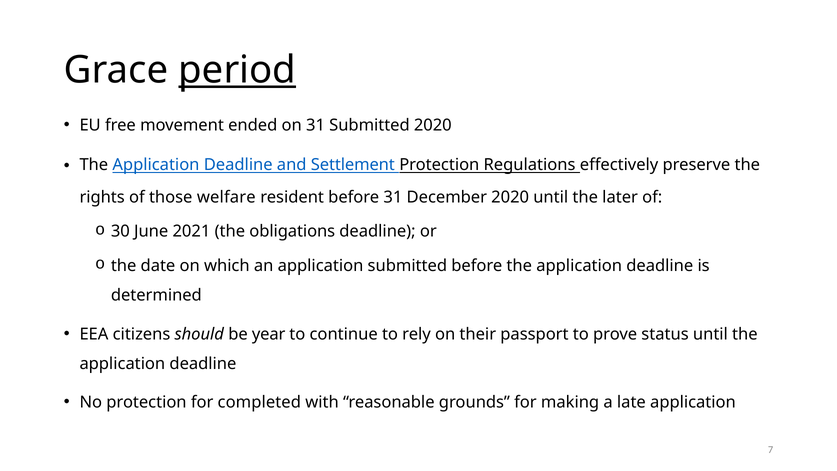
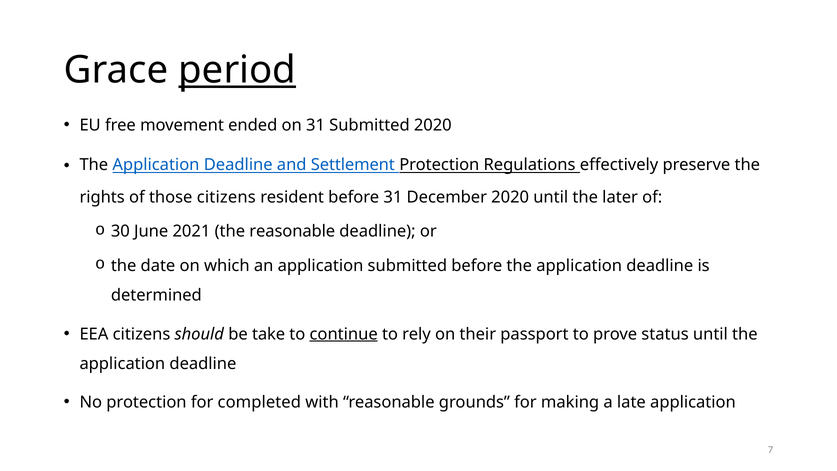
those welfare: welfare -> citizens
the obligations: obligations -> reasonable
year: year -> take
continue underline: none -> present
